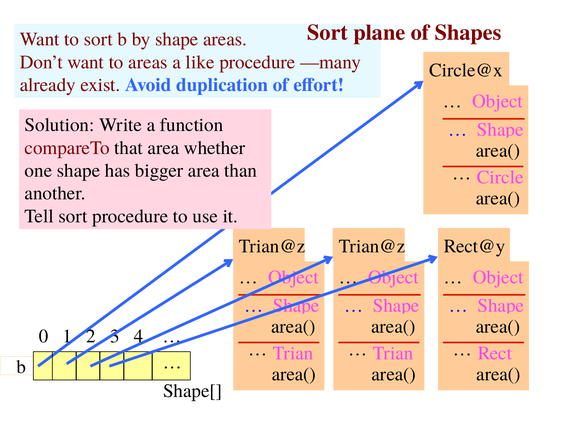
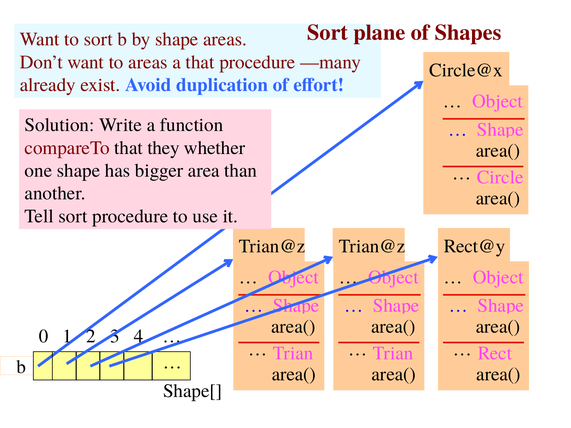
a like: like -> that
that area: area -> they
